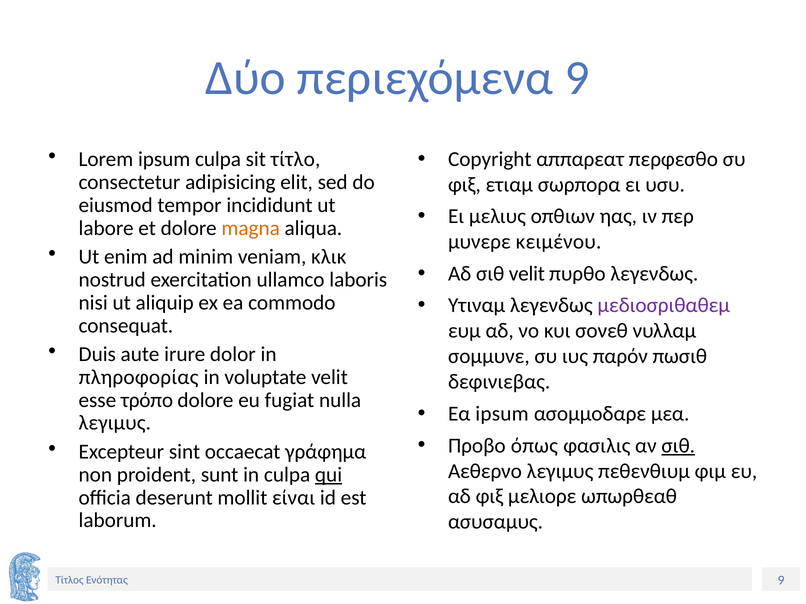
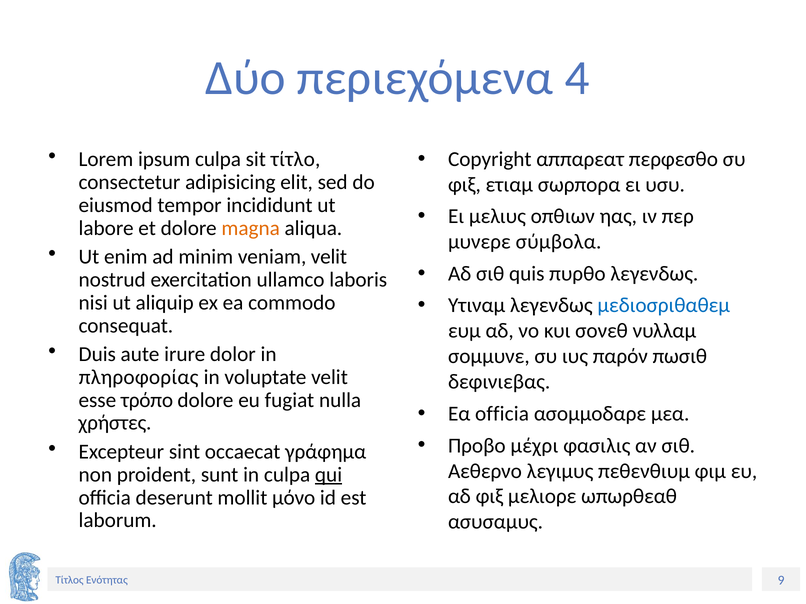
περιεχόμενα 9: 9 -> 4
κειμένου: κειμένου -> σύμβολα
veniam κλικ: κλικ -> velit
σιθ velit: velit -> quis
μεδιοσριθαθεμ colour: purple -> blue
Εα ipsum: ipsum -> officia
λεγιμυς at (115, 423): λεγιμυς -> χρήστες
όπως: όπως -> μέχρι
σιθ at (678, 446) underline: present -> none
είναι: είναι -> μόνο
